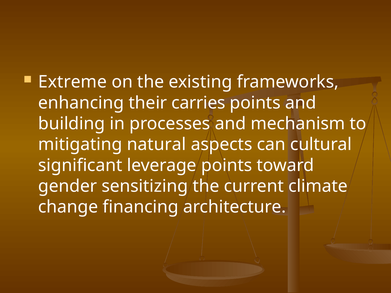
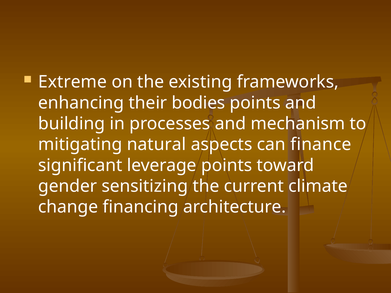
carries: carries -> bodies
cultural: cultural -> finance
